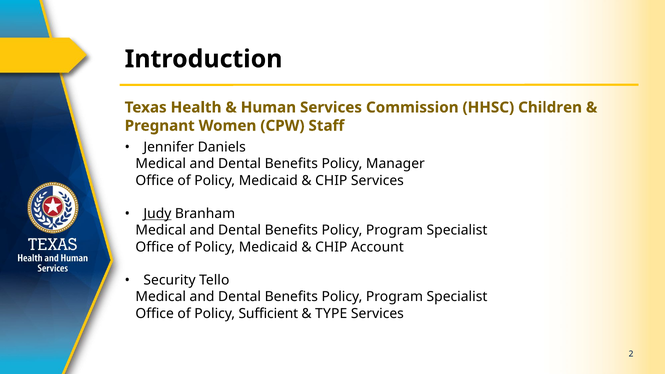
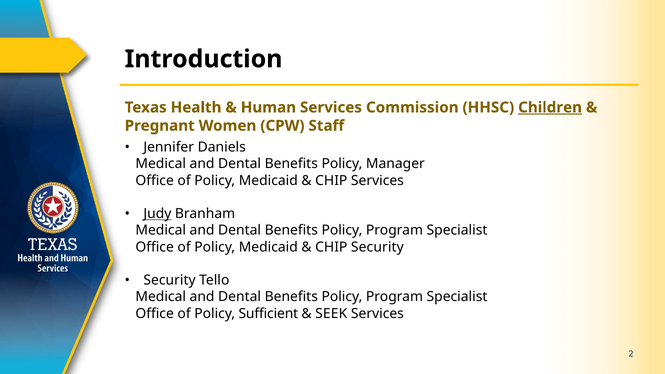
Children underline: none -> present
CHIP Account: Account -> Security
TYPE: TYPE -> SEEK
